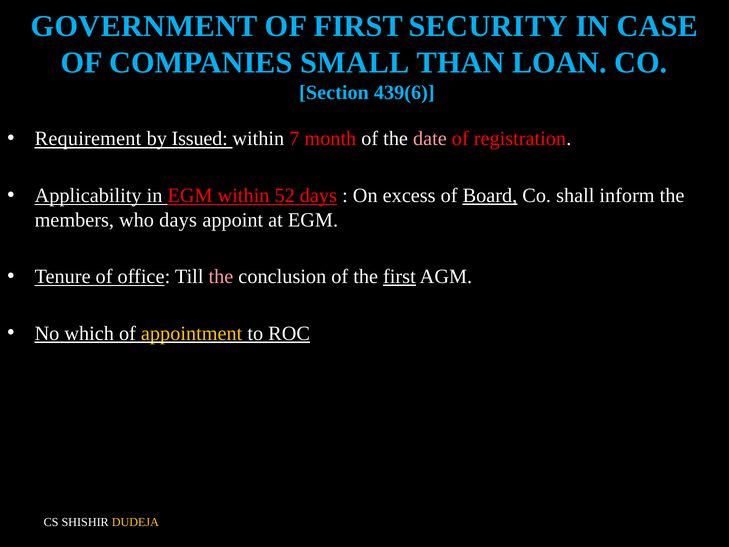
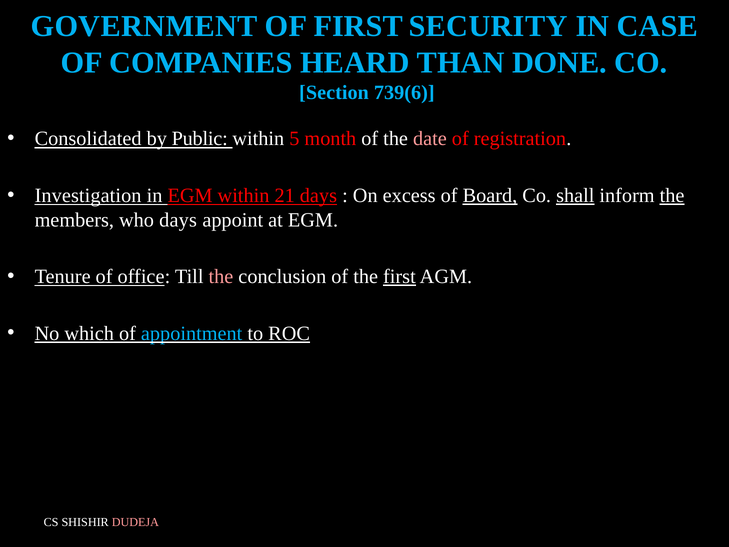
SMALL: SMALL -> HEARD
LOAN: LOAN -> DONE
439(6: 439(6 -> 739(6
Requirement: Requirement -> Consolidated
Issued: Issued -> Public
7: 7 -> 5
Applicability: Applicability -> Investigation
52: 52 -> 21
shall underline: none -> present
the at (672, 195) underline: none -> present
appointment colour: yellow -> light blue
DUDEJA colour: yellow -> pink
